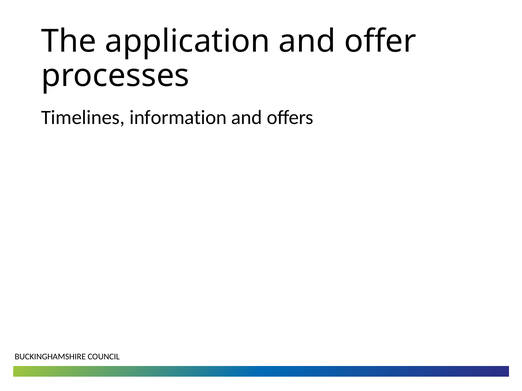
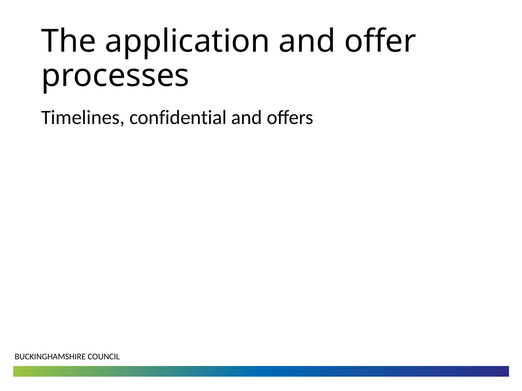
information: information -> confidential
